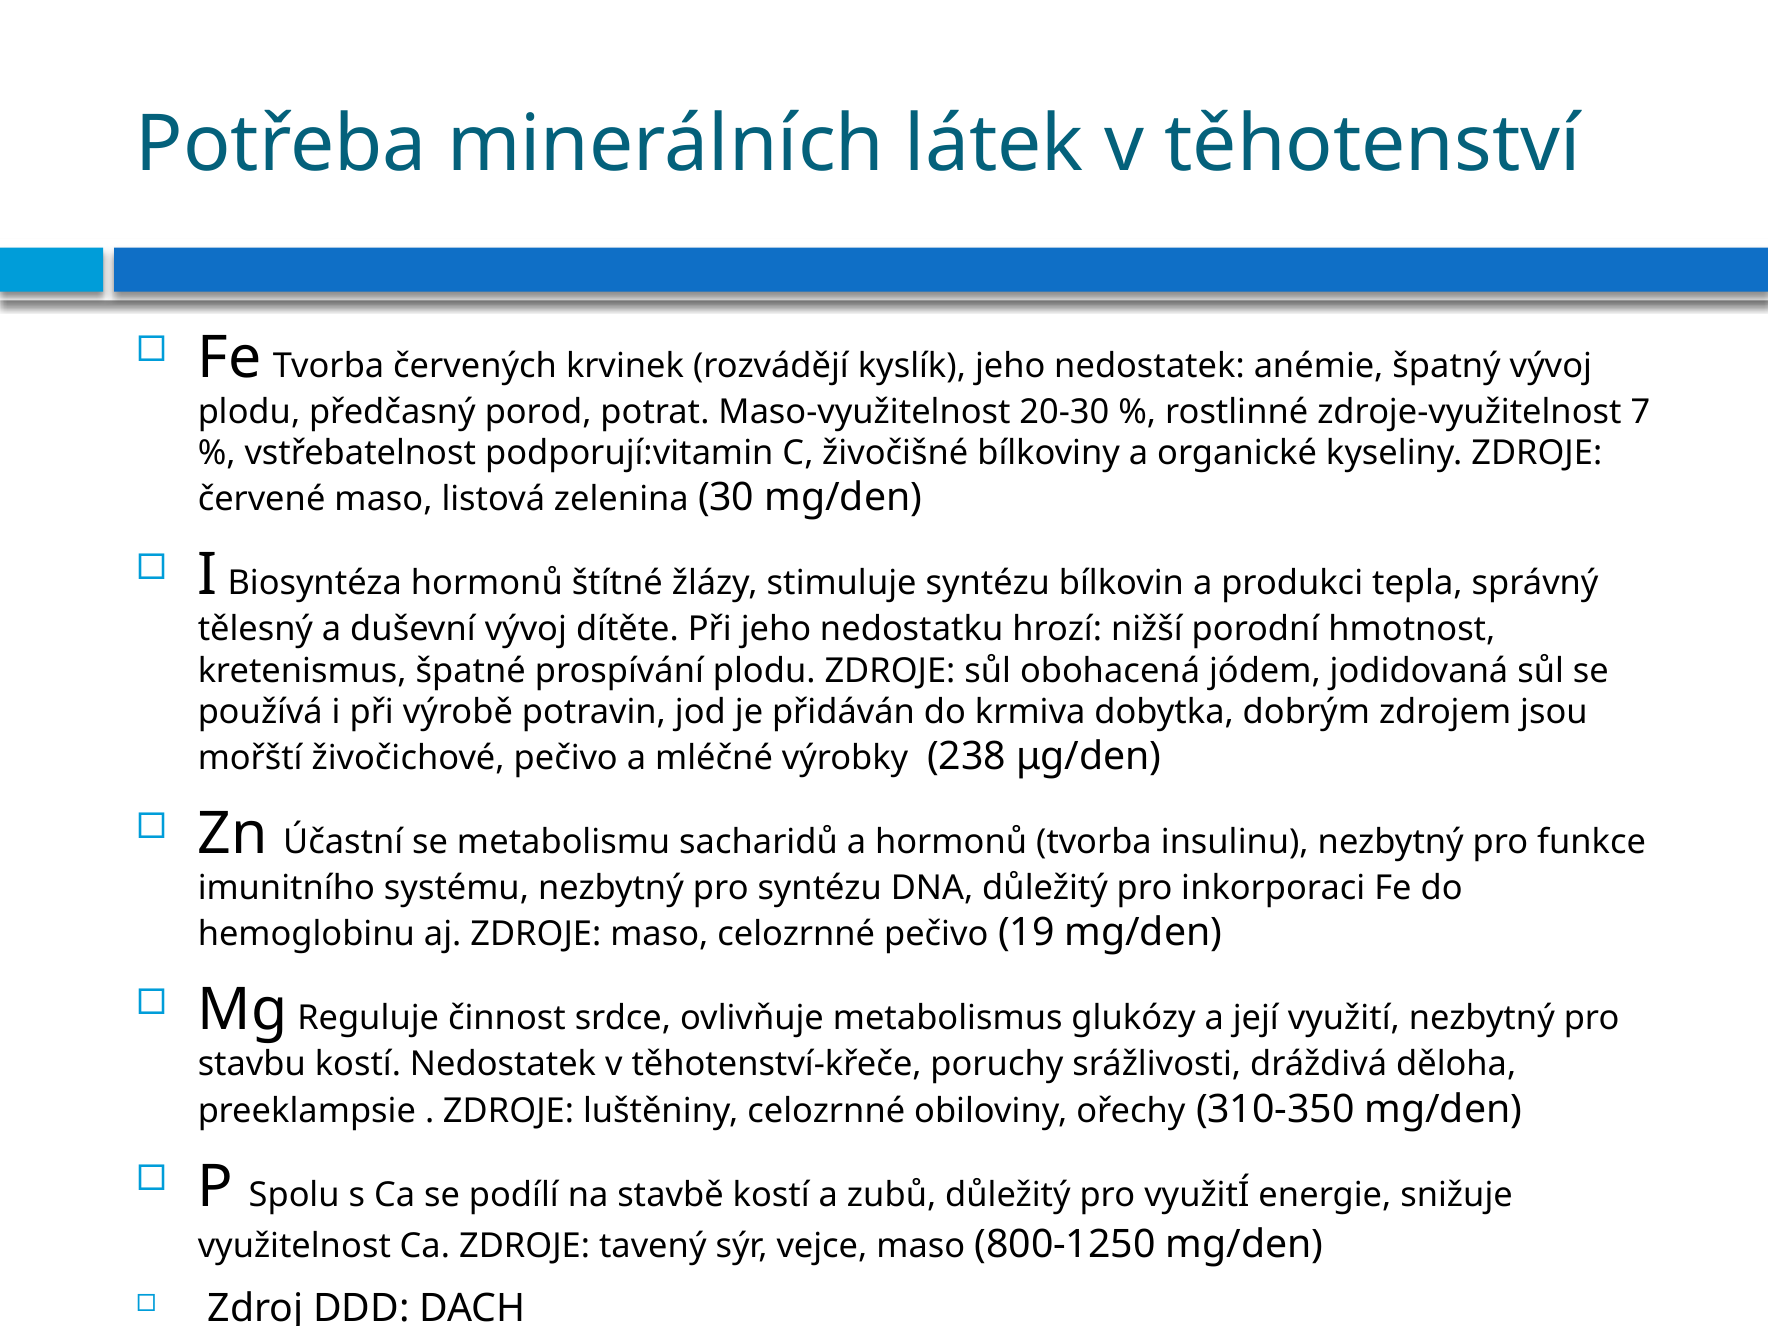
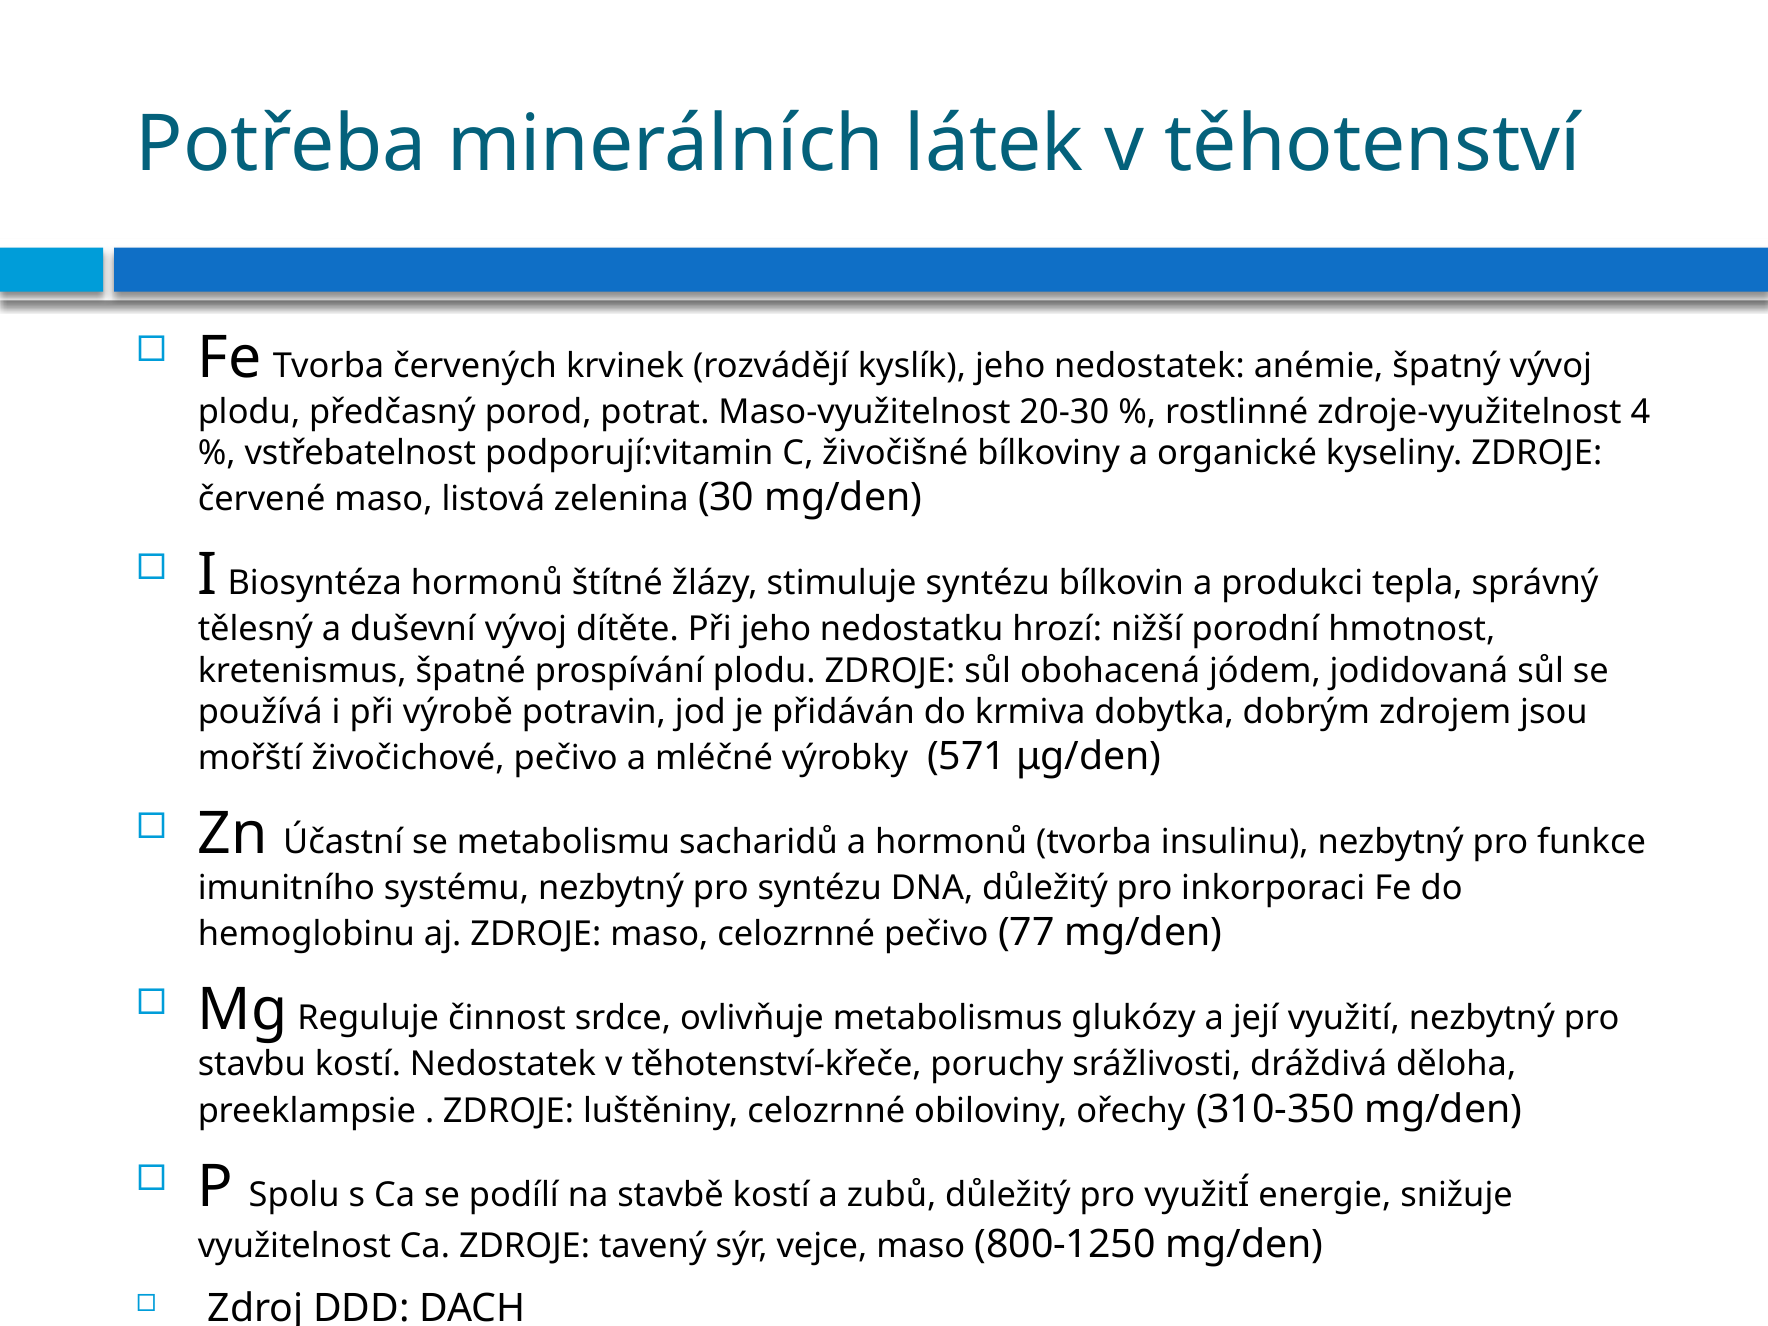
7: 7 -> 4
238: 238 -> 571
19: 19 -> 77
